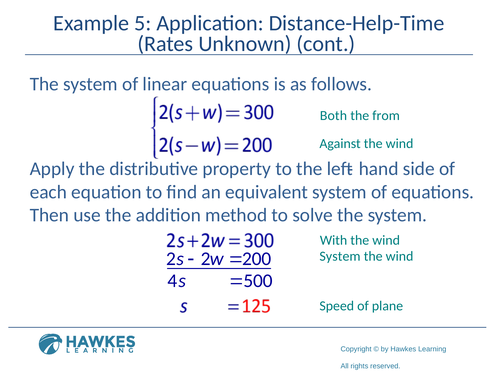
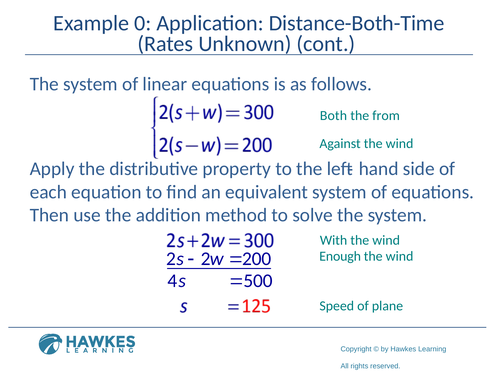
5: 5 -> 0
Distance-Help-Time: Distance-Help-Time -> Distance-Both-Time
System at (340, 257): System -> Enough
